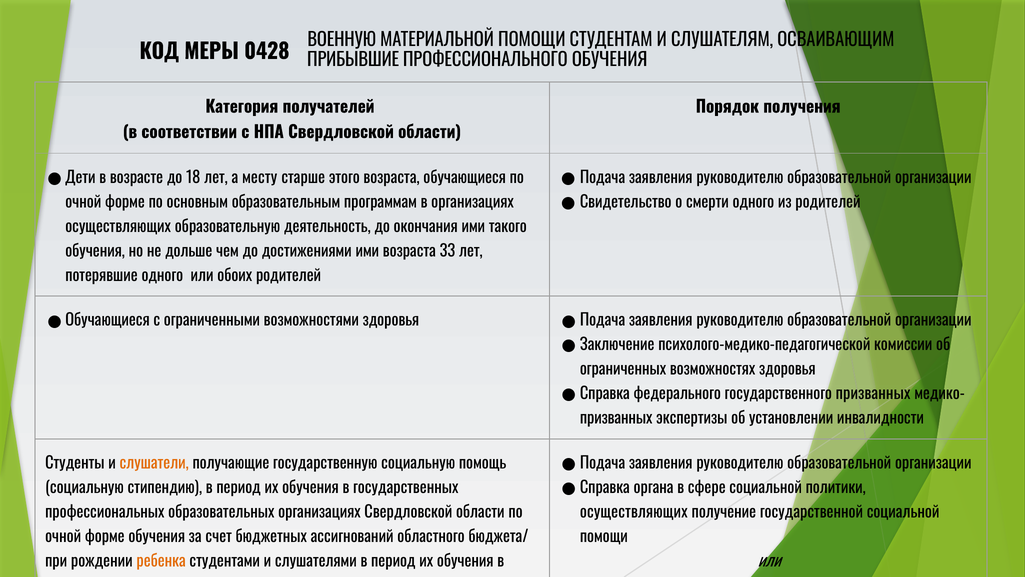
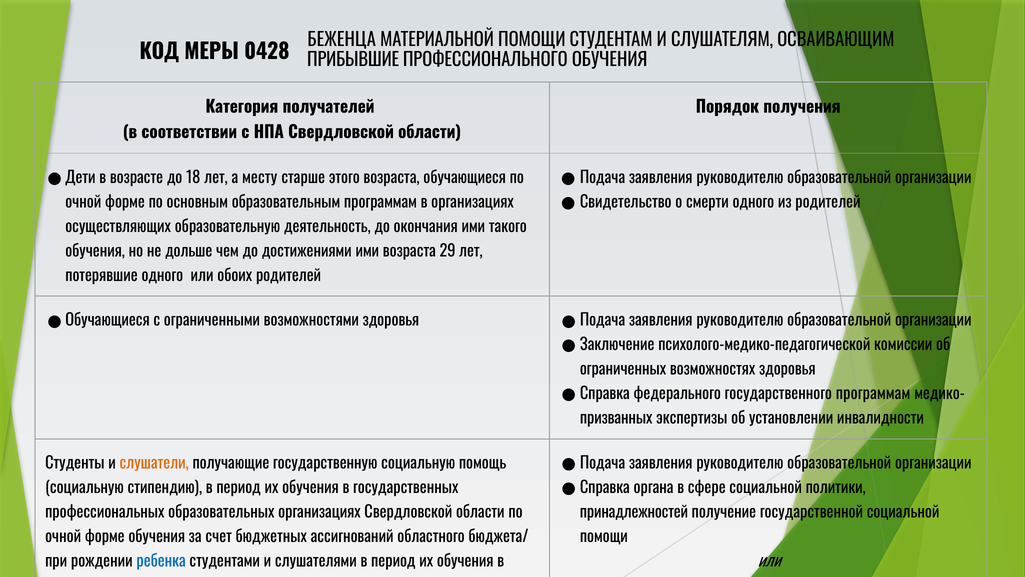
ВОЕННУЮ: ВОЕННУЮ -> БЕЖЕНЦА
33: 33 -> 29
государственного призванных: призванных -> программам
осуществляющих at (634, 512): осуществляющих -> принадлежностей
ребенка at (161, 561) colour: orange -> blue
